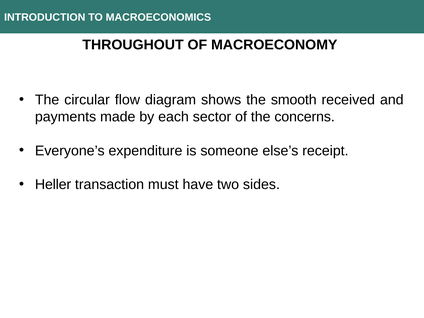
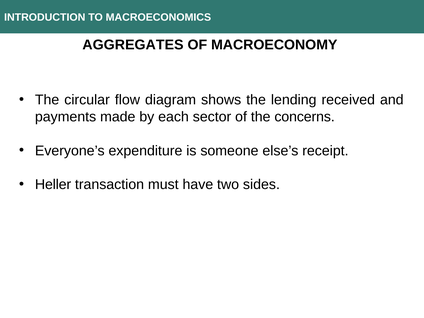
THROUGHOUT: THROUGHOUT -> AGGREGATES
smooth: smooth -> lending
